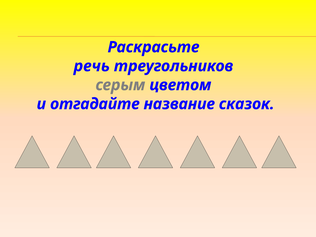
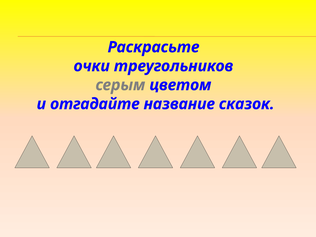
речь: речь -> очки
